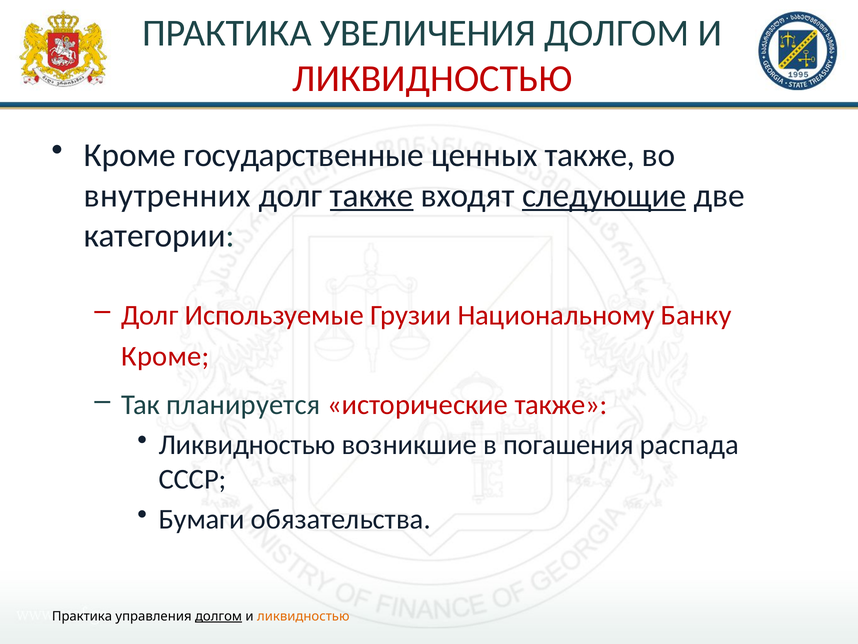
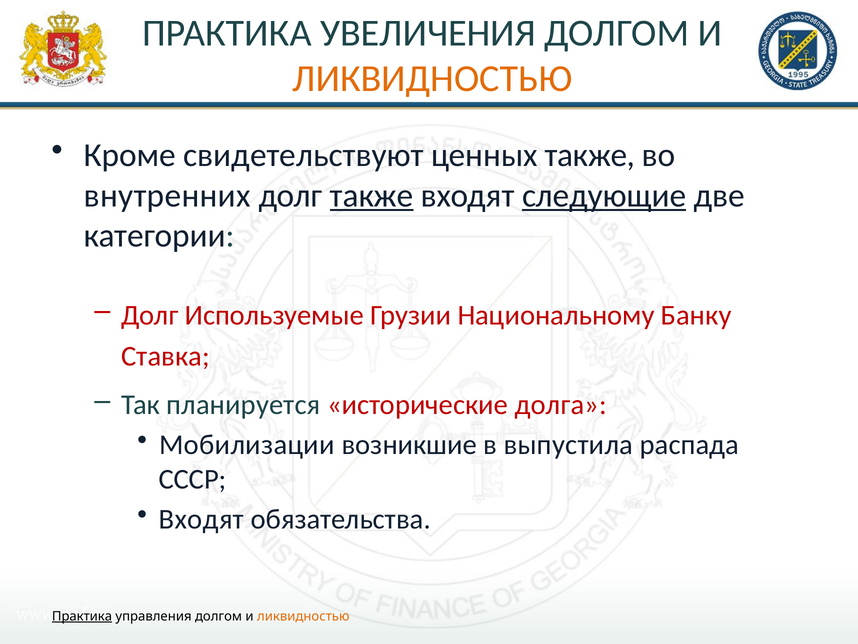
ЛИКВИДНОСТЬЮ at (432, 79) colour: red -> orange
государственные: государственные -> свидетельствуют
Кроме at (165, 356): Кроме -> Ставка
исторические также: также -> долга
Ликвидностью at (247, 444): Ликвидностью -> Мобилизации
погашения: погашения -> выпустила
Бумаги at (202, 519): Бумаги -> Входят
Практика at (82, 616) underline: none -> present
долгом at (219, 616) underline: present -> none
